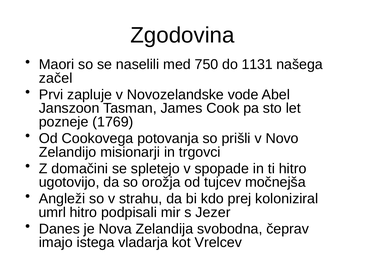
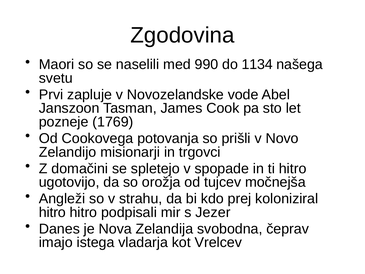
750: 750 -> 990
1131: 1131 -> 1134
začel: začel -> svetu
umrl at (52, 212): umrl -> hitro
